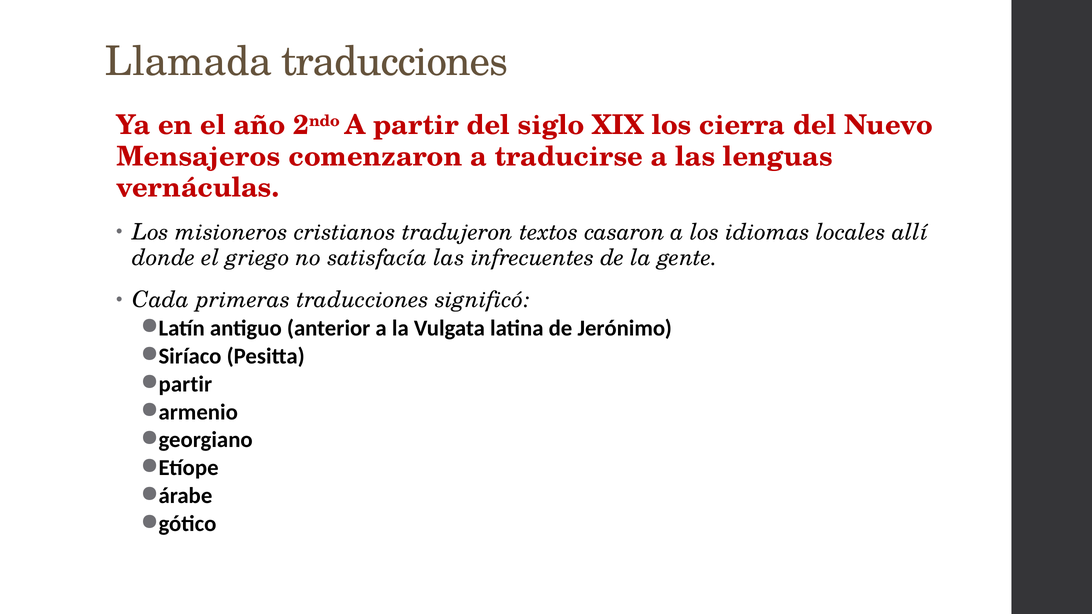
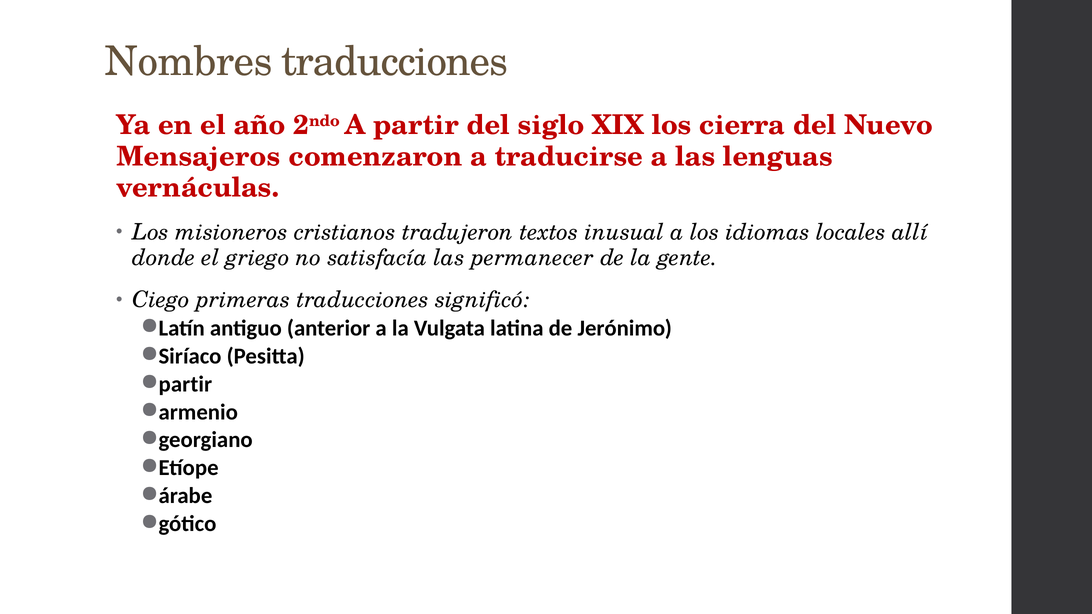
Llamada: Llamada -> Nombres
casaron: casaron -> inusual
infrecuentes: infrecuentes -> permanecer
Cada: Cada -> Ciego
